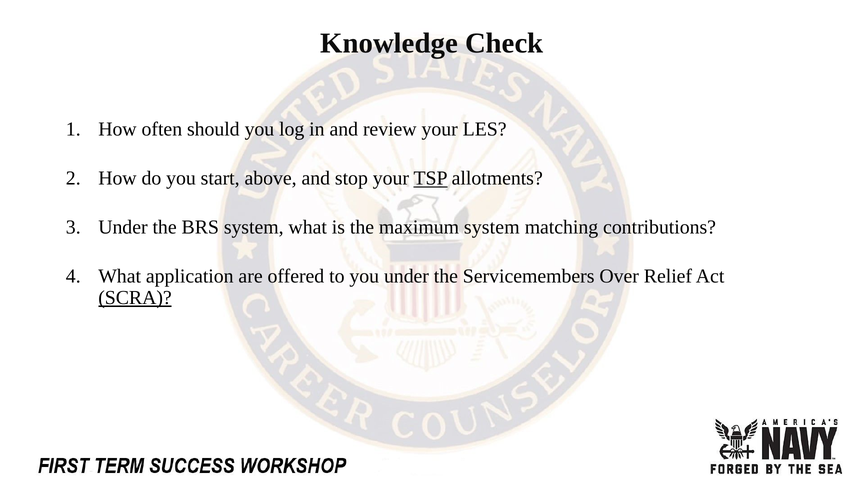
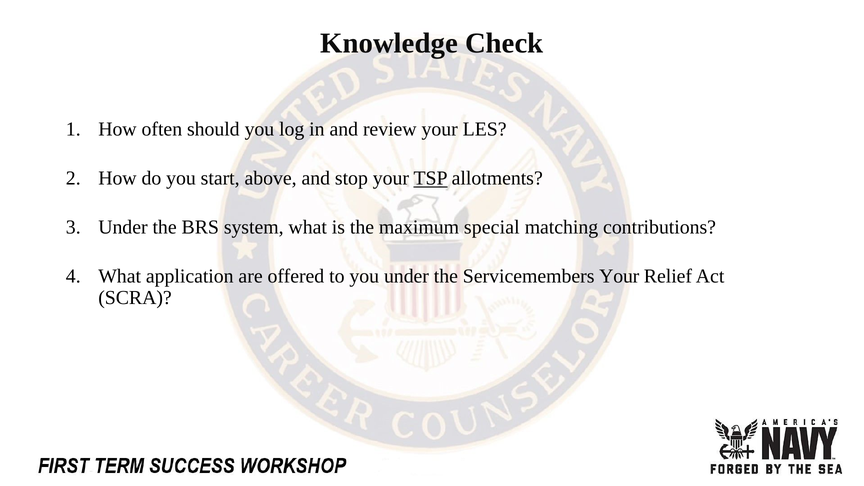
maximum system: system -> special
Servicemembers Over: Over -> Your
SCRA underline: present -> none
